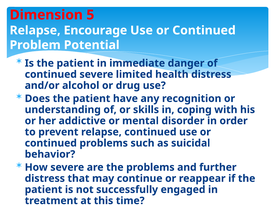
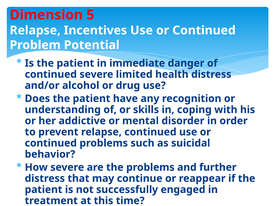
Encourage: Encourage -> Incentives
